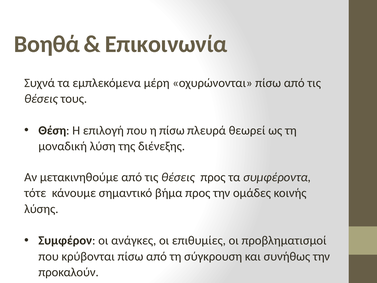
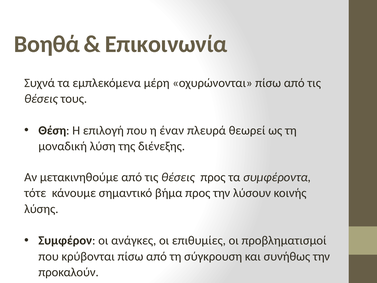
η πίσω: πίσω -> έναν
ομάδες: ομάδες -> λύσουν
